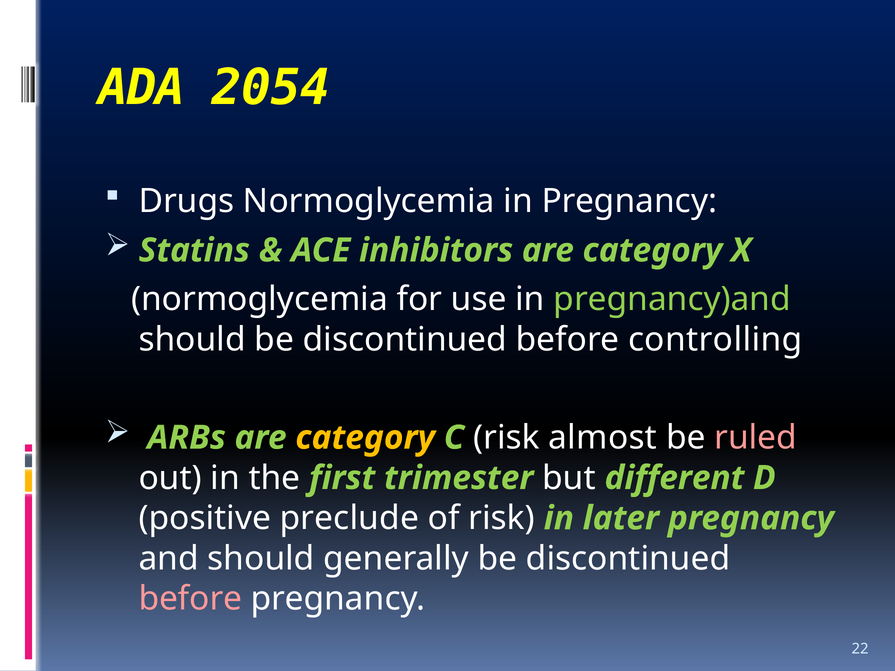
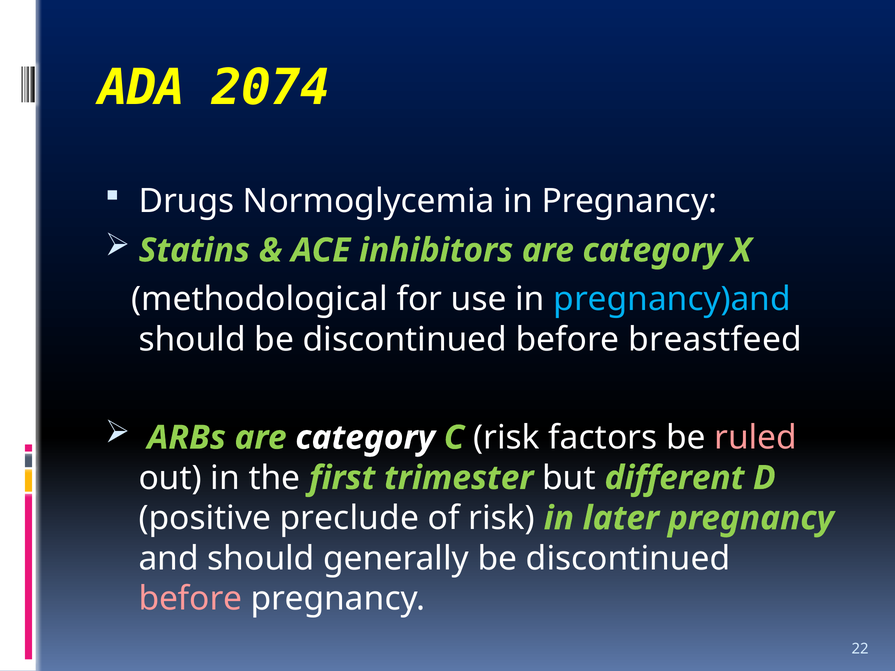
2054: 2054 -> 2074
normoglycemia at (259, 299): normoglycemia -> methodological
pregnancy)and colour: light green -> light blue
controlling: controlling -> breastfeed
category at (365, 438) colour: yellow -> white
almost: almost -> factors
